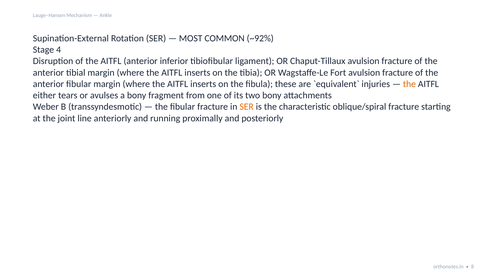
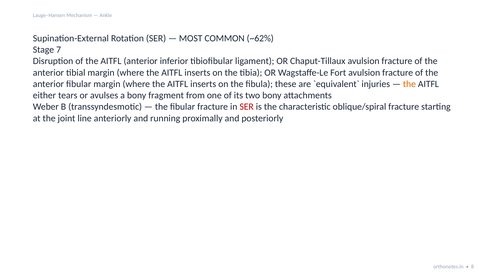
~92%: ~92% -> ~62%
4: 4 -> 7
SER at (247, 107) colour: orange -> red
